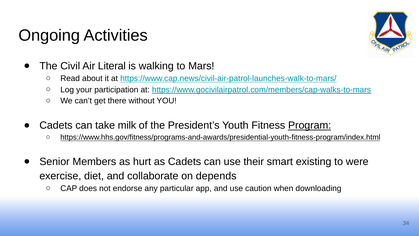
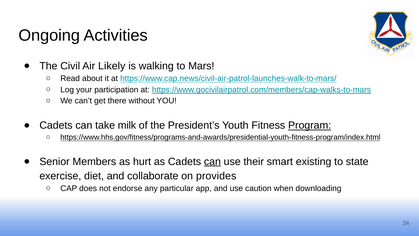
Literal: Literal -> Likely
can at (212, 161) underline: none -> present
were: were -> state
depends: depends -> provides
